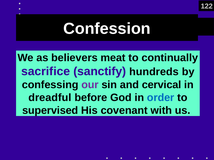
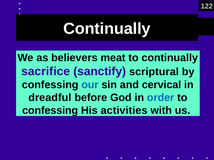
Confession at (107, 29): Confession -> Continually
hundreds: hundreds -> scriptural
our colour: purple -> blue
supervised at (50, 111): supervised -> confessing
covenant: covenant -> activities
